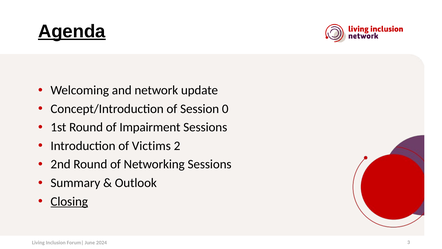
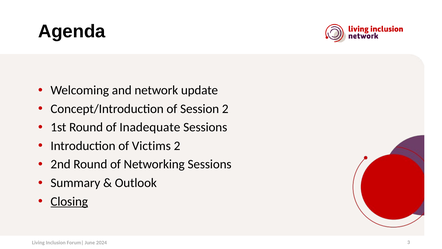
Agenda underline: present -> none
Session 0: 0 -> 2
Impairment: Impairment -> Inadequate
